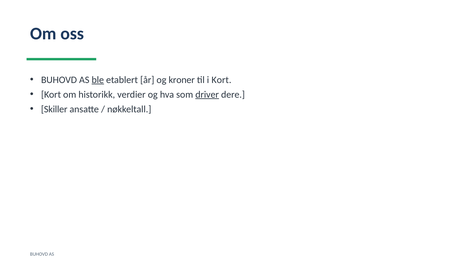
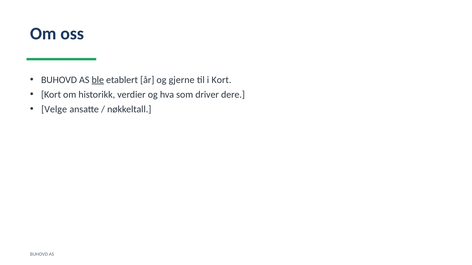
kroner: kroner -> gjerne
driver underline: present -> none
Skiller: Skiller -> Velge
